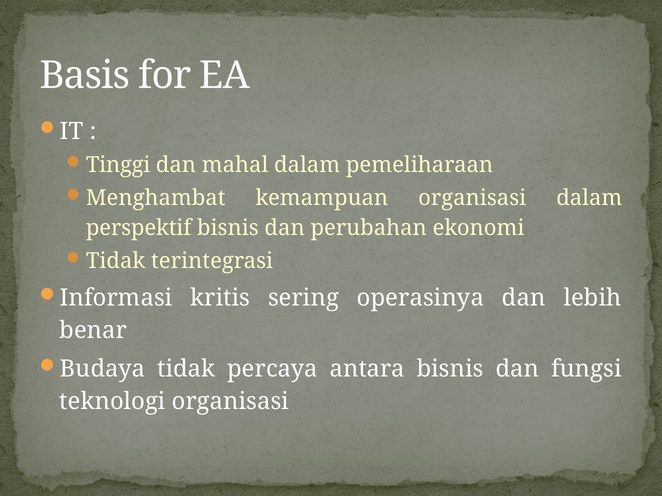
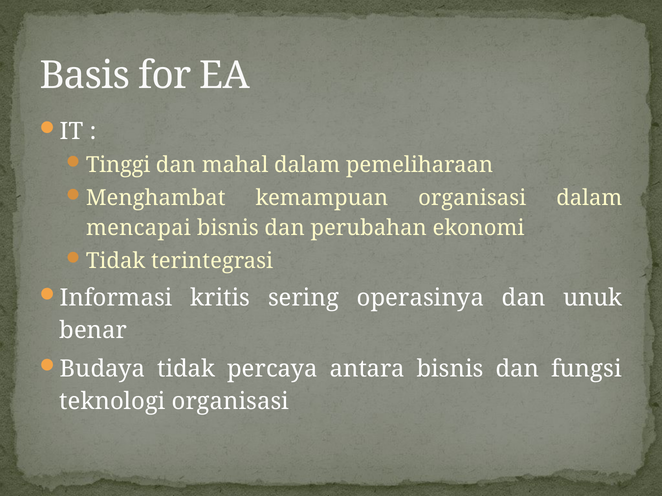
perspektif: perspektif -> mencapai
lebih: lebih -> unuk
